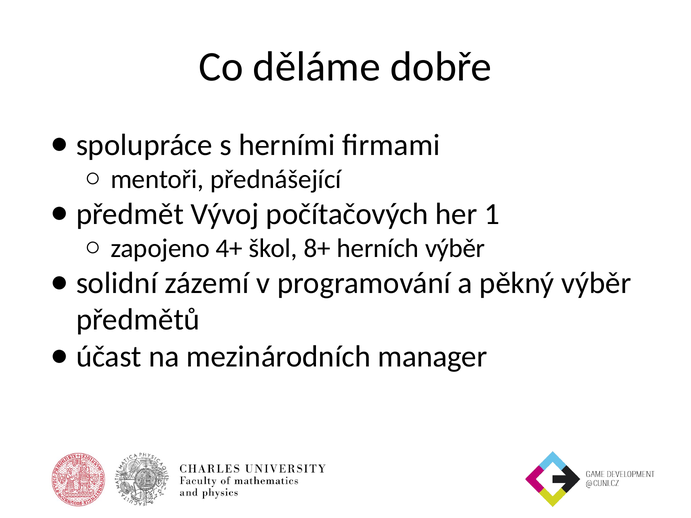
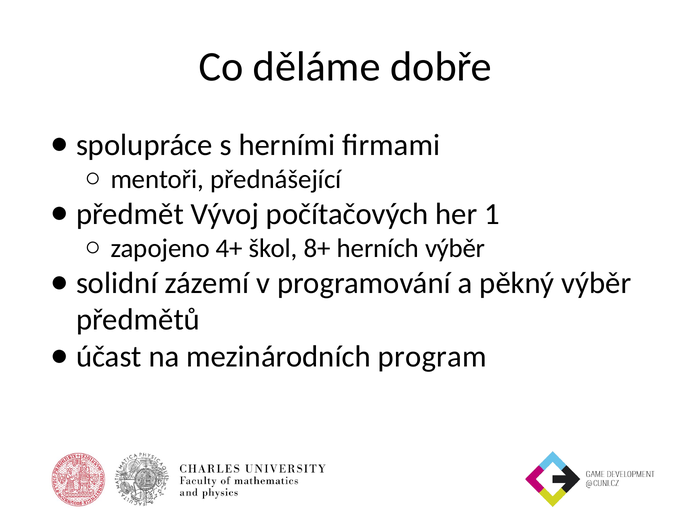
manager: manager -> program
